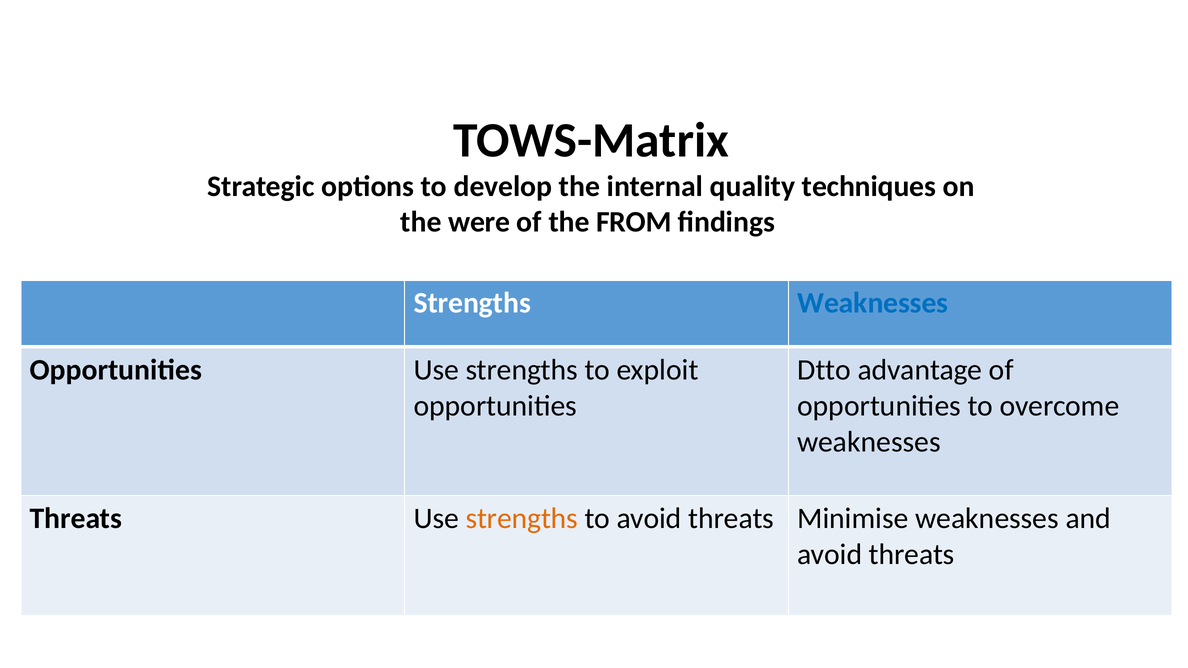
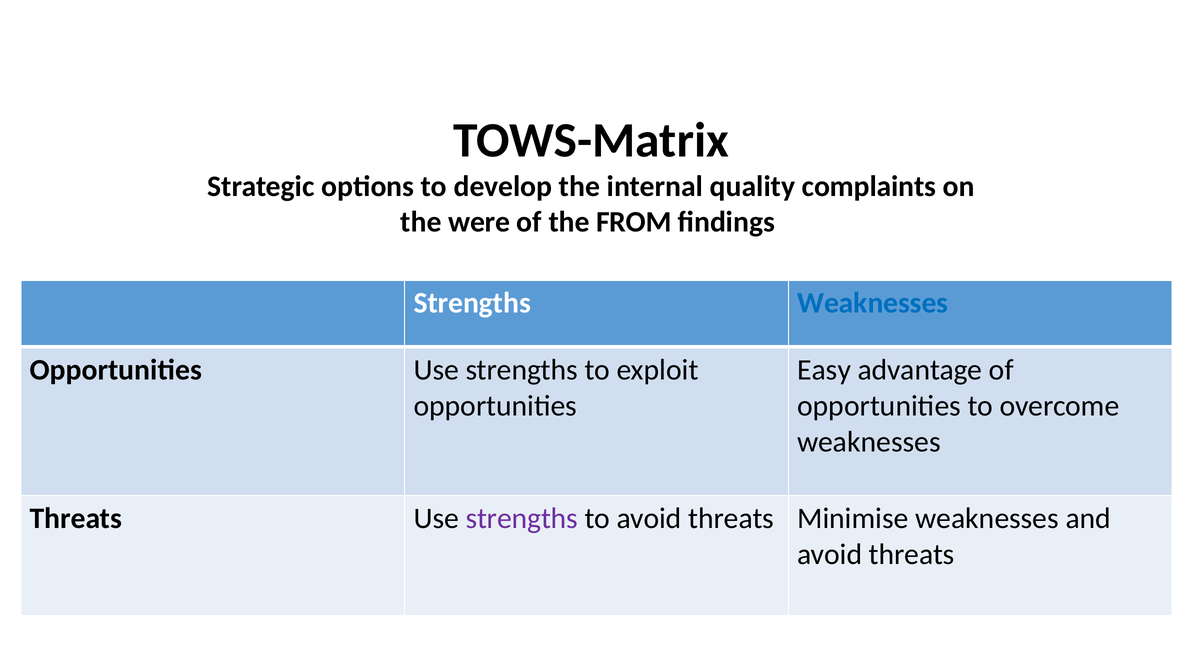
techniques: techniques -> complaints
Dtto: Dtto -> Easy
strengths at (522, 518) colour: orange -> purple
